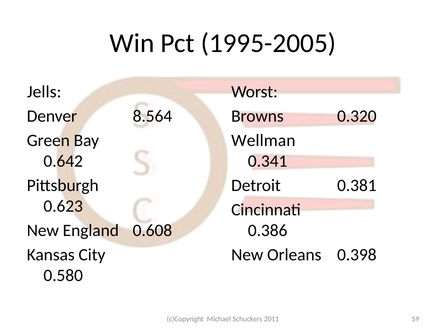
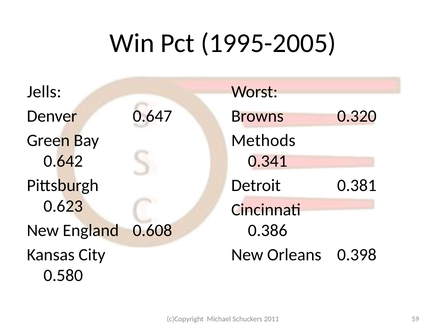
8.564: 8.564 -> 0.647
Wellman: Wellman -> Methods
